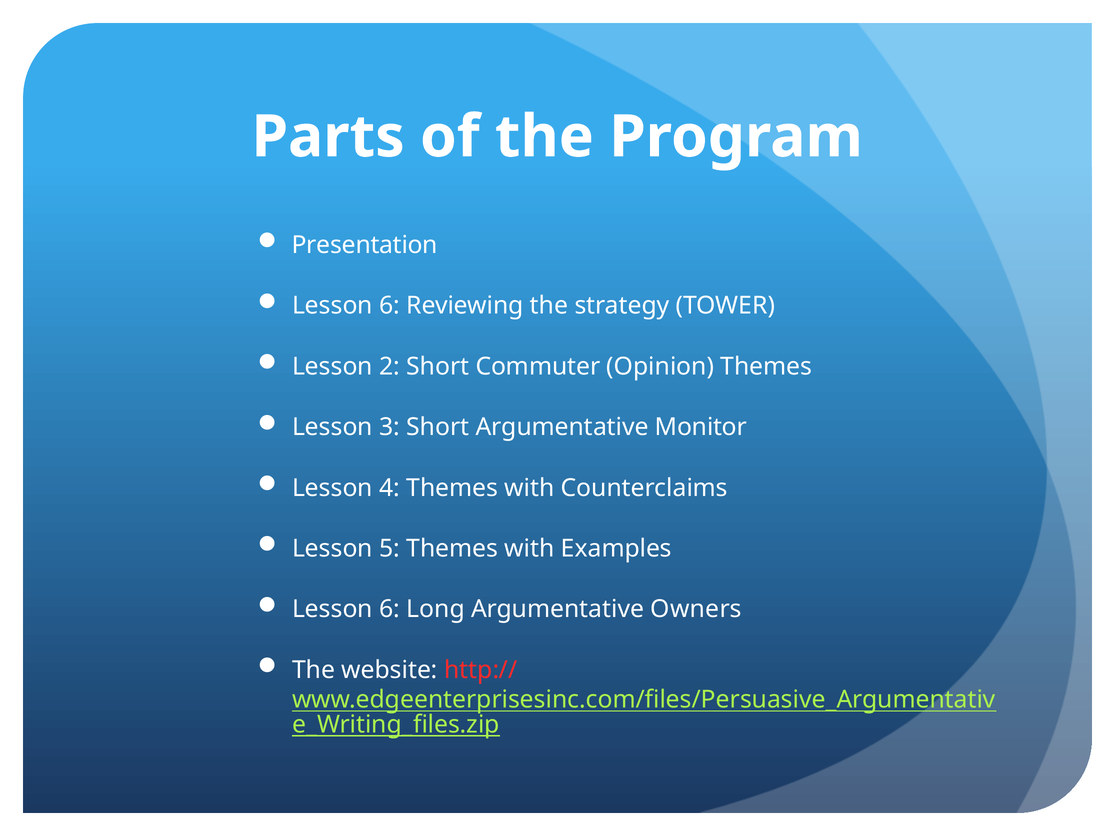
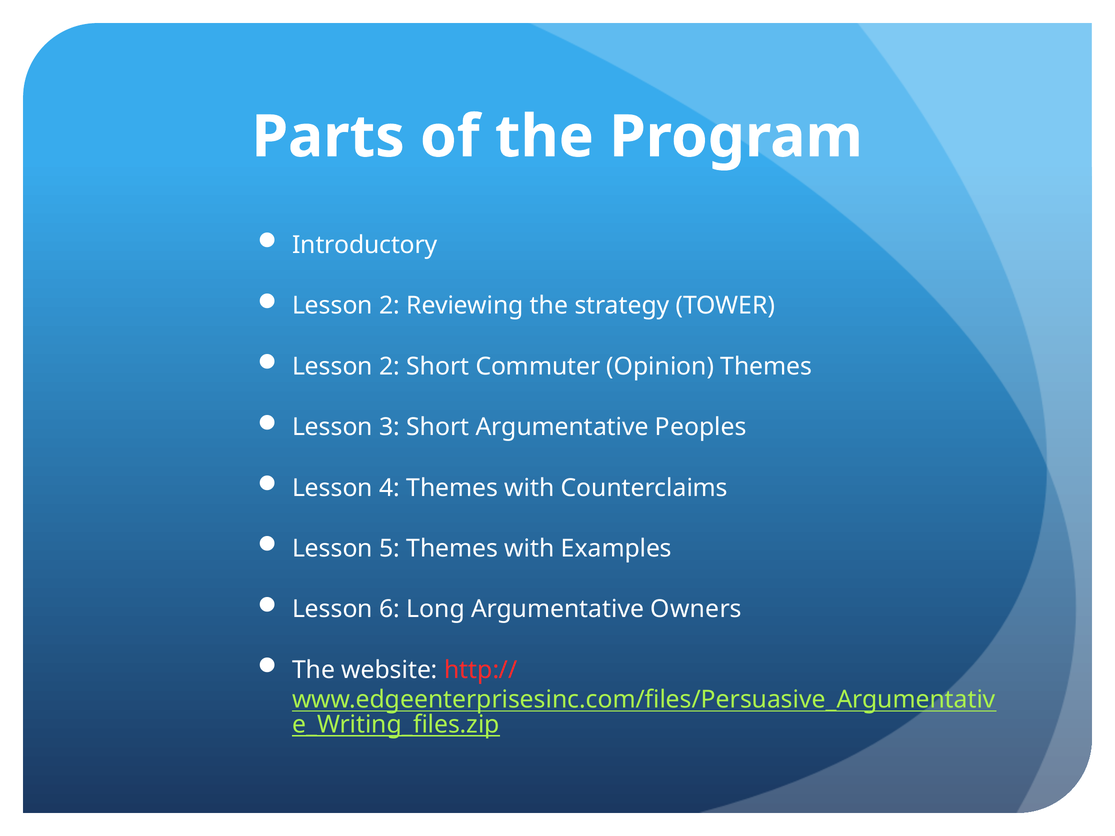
Presentation: Presentation -> Introductory
6 at (390, 306): 6 -> 2
Monitor: Monitor -> Peoples
